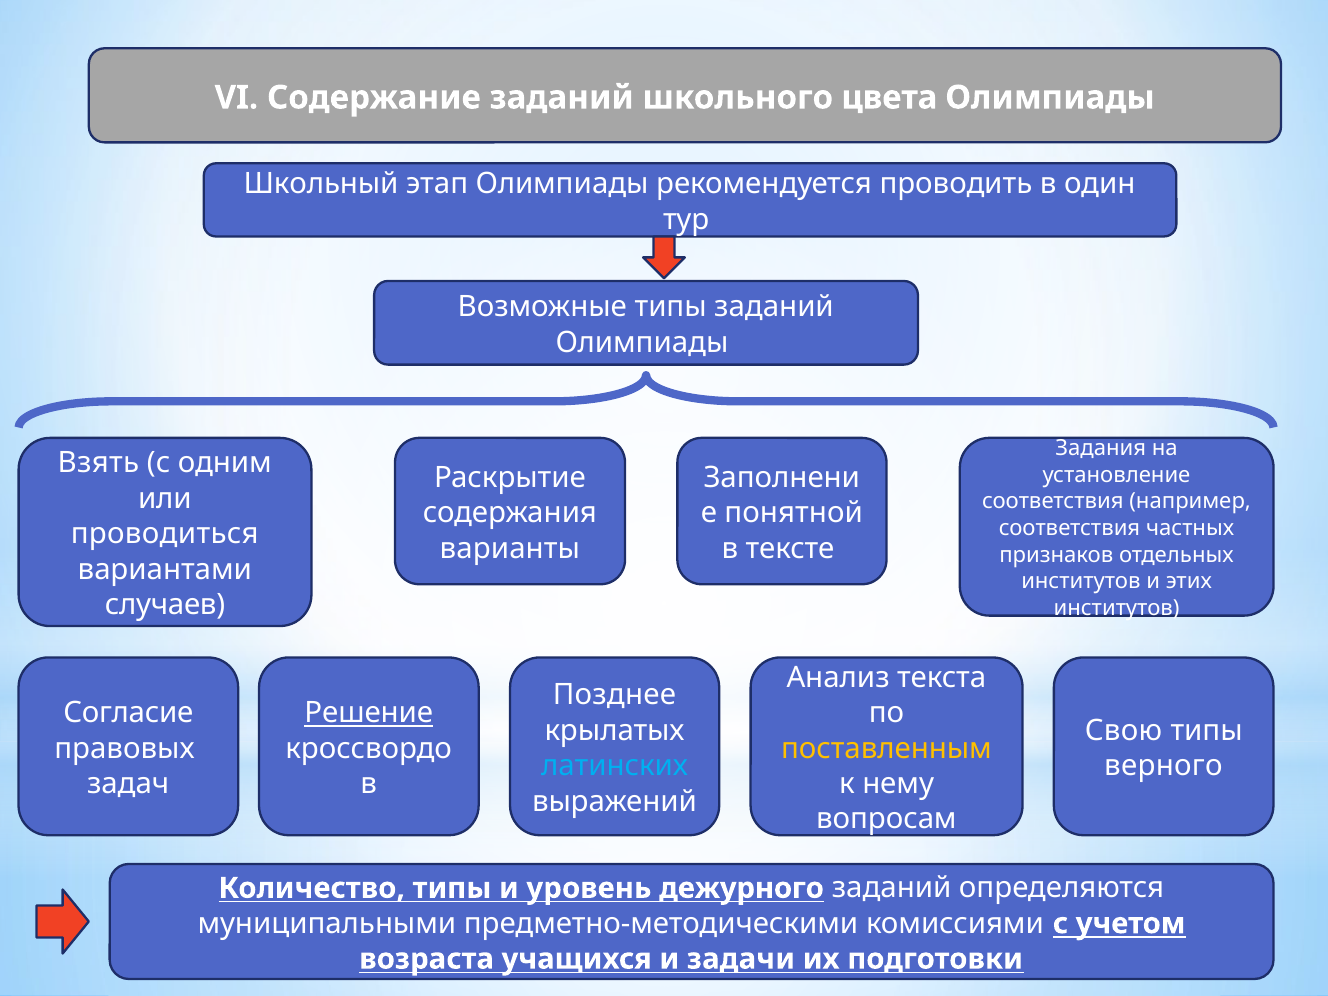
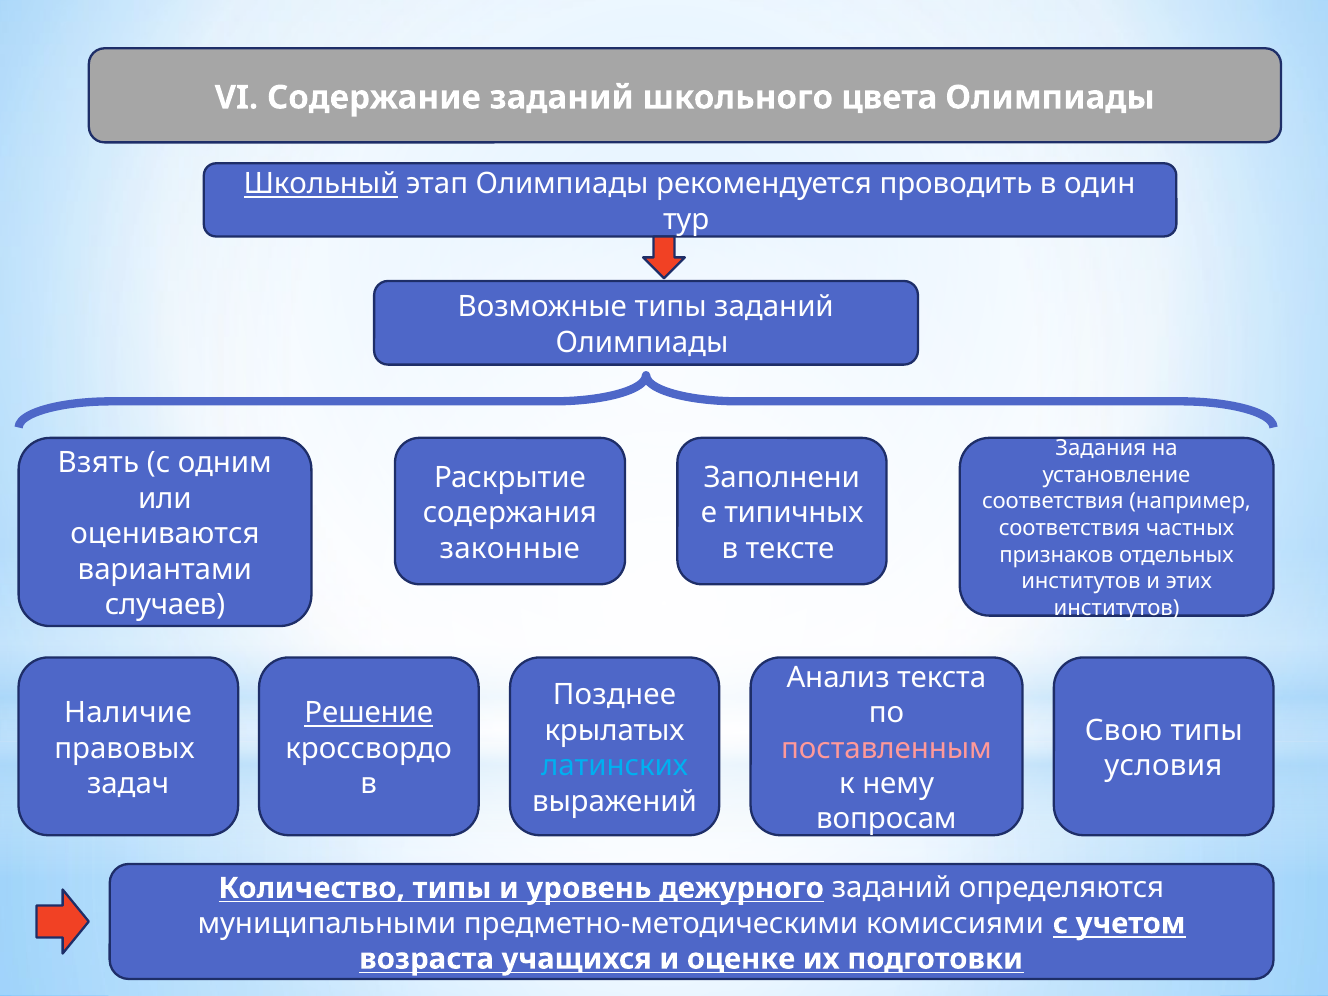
Школьный underline: none -> present
понятной: понятной -> типичных
проводиться: проводиться -> оцениваются
варианты: варианты -> законные
Согласие: Согласие -> Наличие
поставленным colour: yellow -> pink
верного: верного -> условия
задачи: задачи -> оценке
